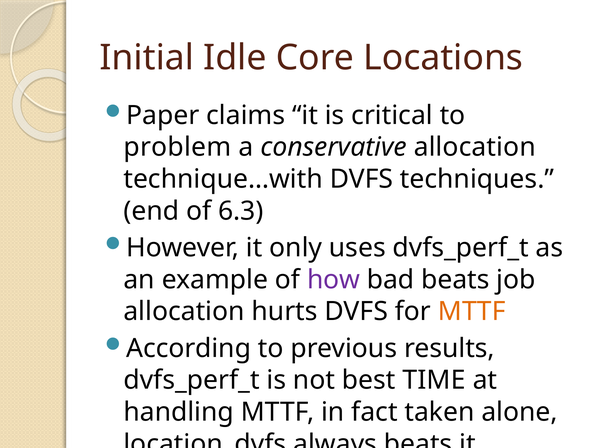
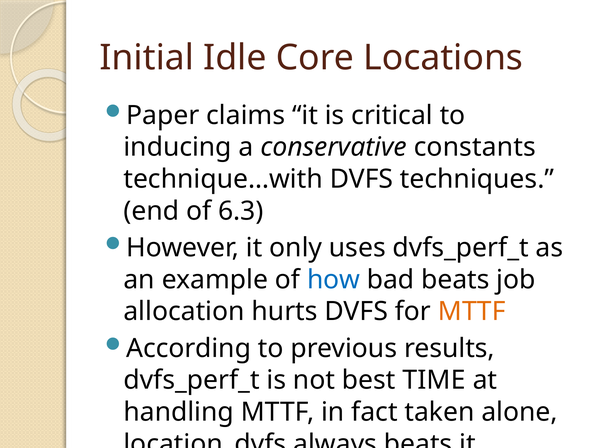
problem: problem -> inducing
conservative allocation: allocation -> constants
how colour: purple -> blue
